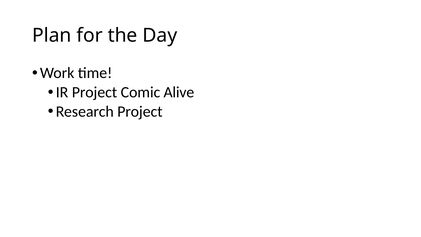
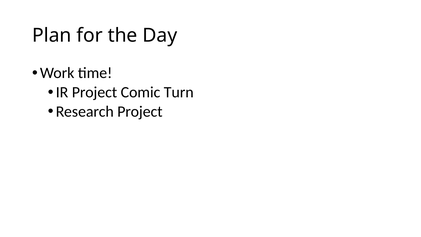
Alive: Alive -> Turn
